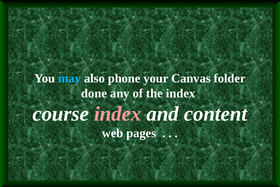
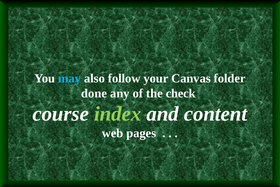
phone: phone -> follow
the index: index -> check
index at (118, 114) colour: pink -> light green
